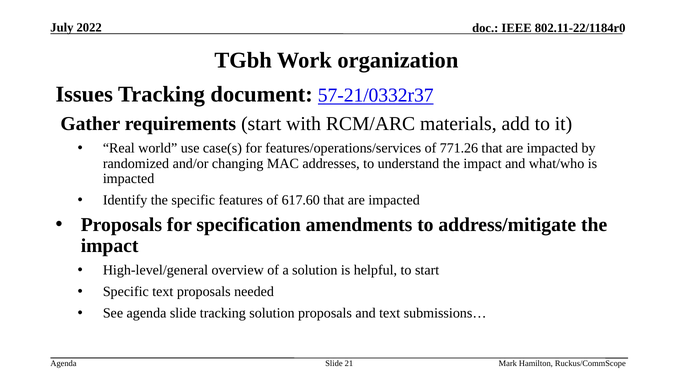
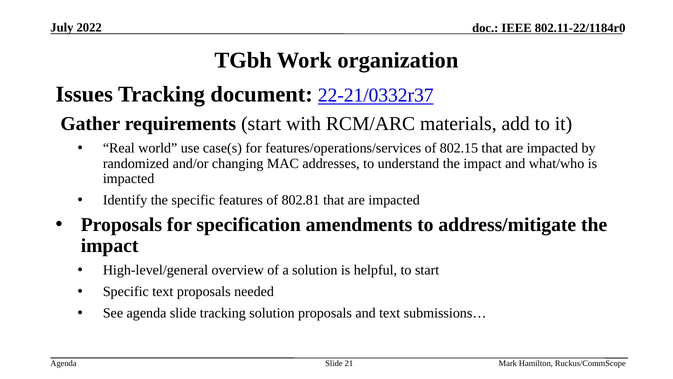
57-21/0332r37: 57-21/0332r37 -> 22-21/0332r37
771.26: 771.26 -> 802.15
617.60: 617.60 -> 802.81
